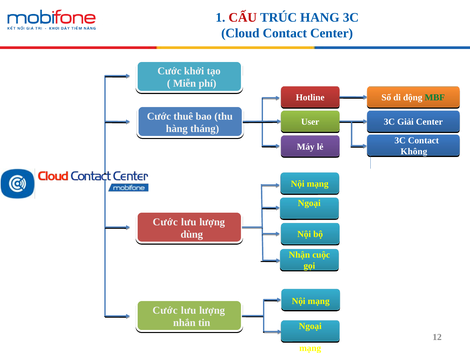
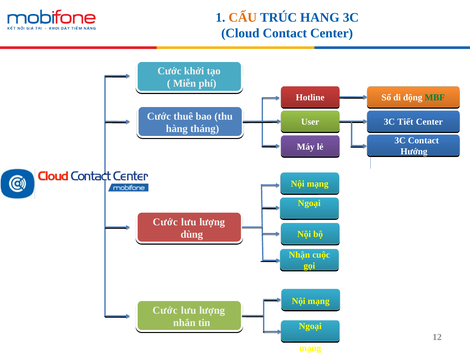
CẤU colour: red -> orange
Giải: Giải -> Tiết
Không: Không -> Hướng
